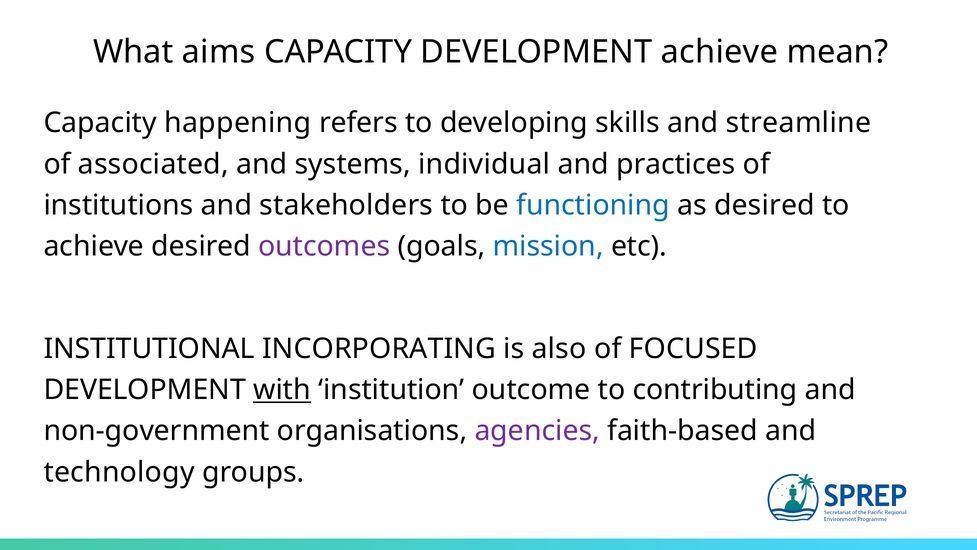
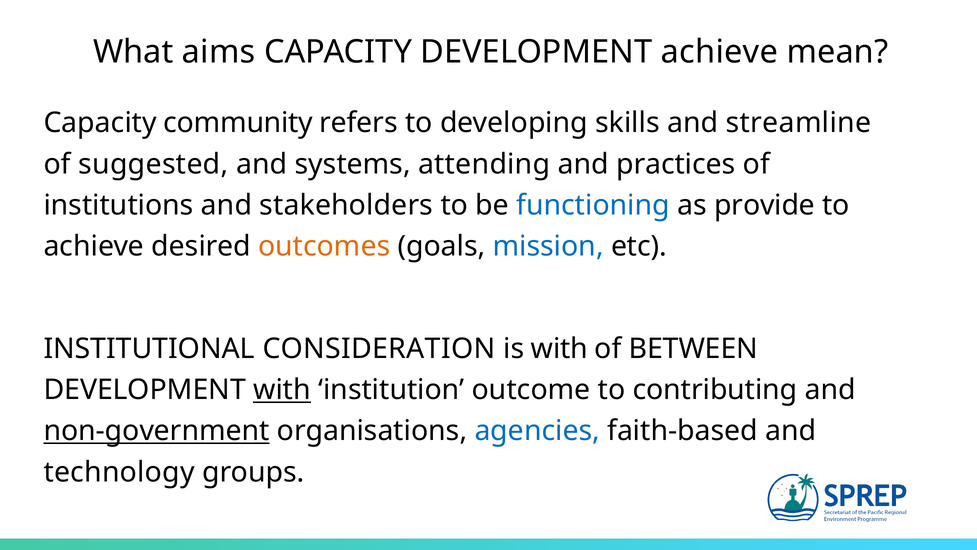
happening: happening -> community
associated: associated -> suggested
individual: individual -> attending
as desired: desired -> provide
outcomes colour: purple -> orange
INCORPORATING: INCORPORATING -> CONSIDERATION
is also: also -> with
FOCUSED: FOCUSED -> BETWEEN
non-government underline: none -> present
agencies colour: purple -> blue
